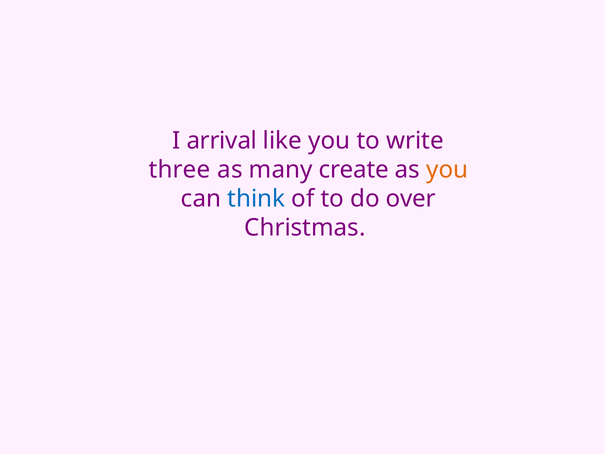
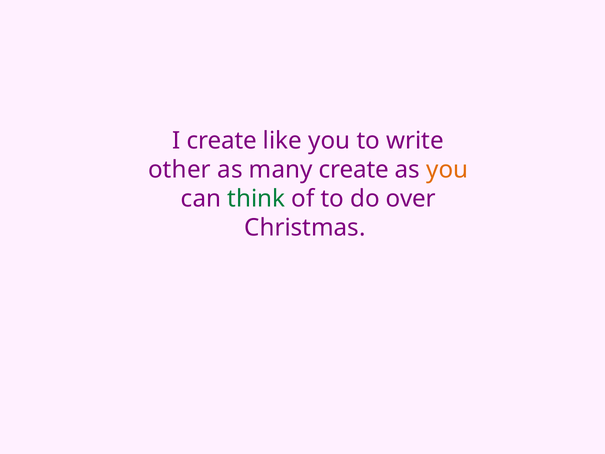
I arrival: arrival -> create
three: three -> other
think colour: blue -> green
